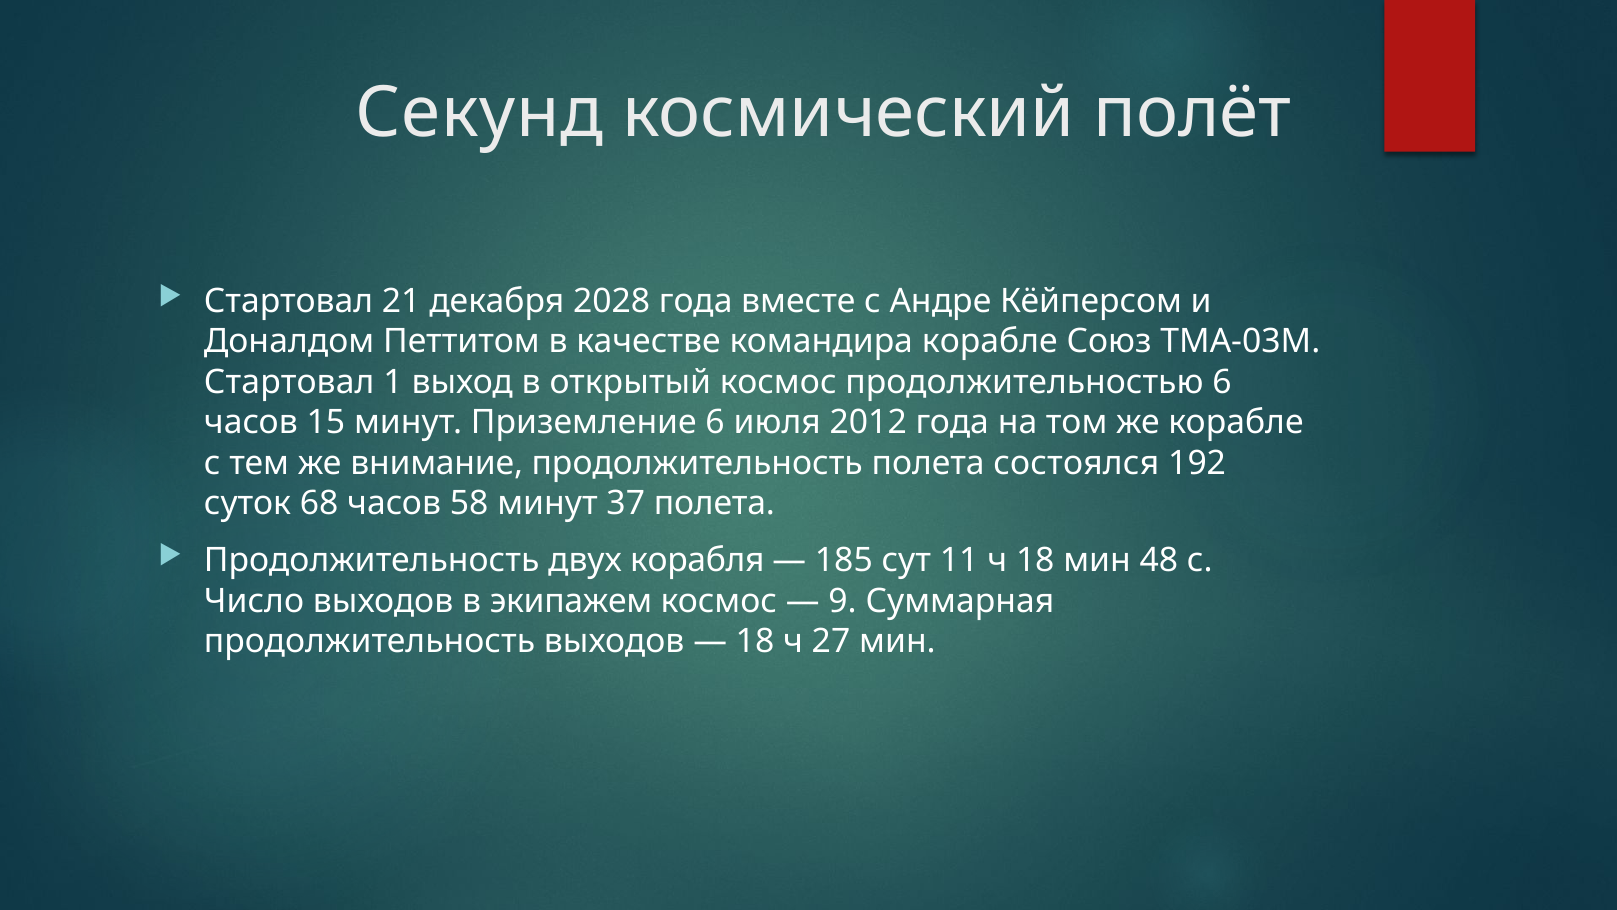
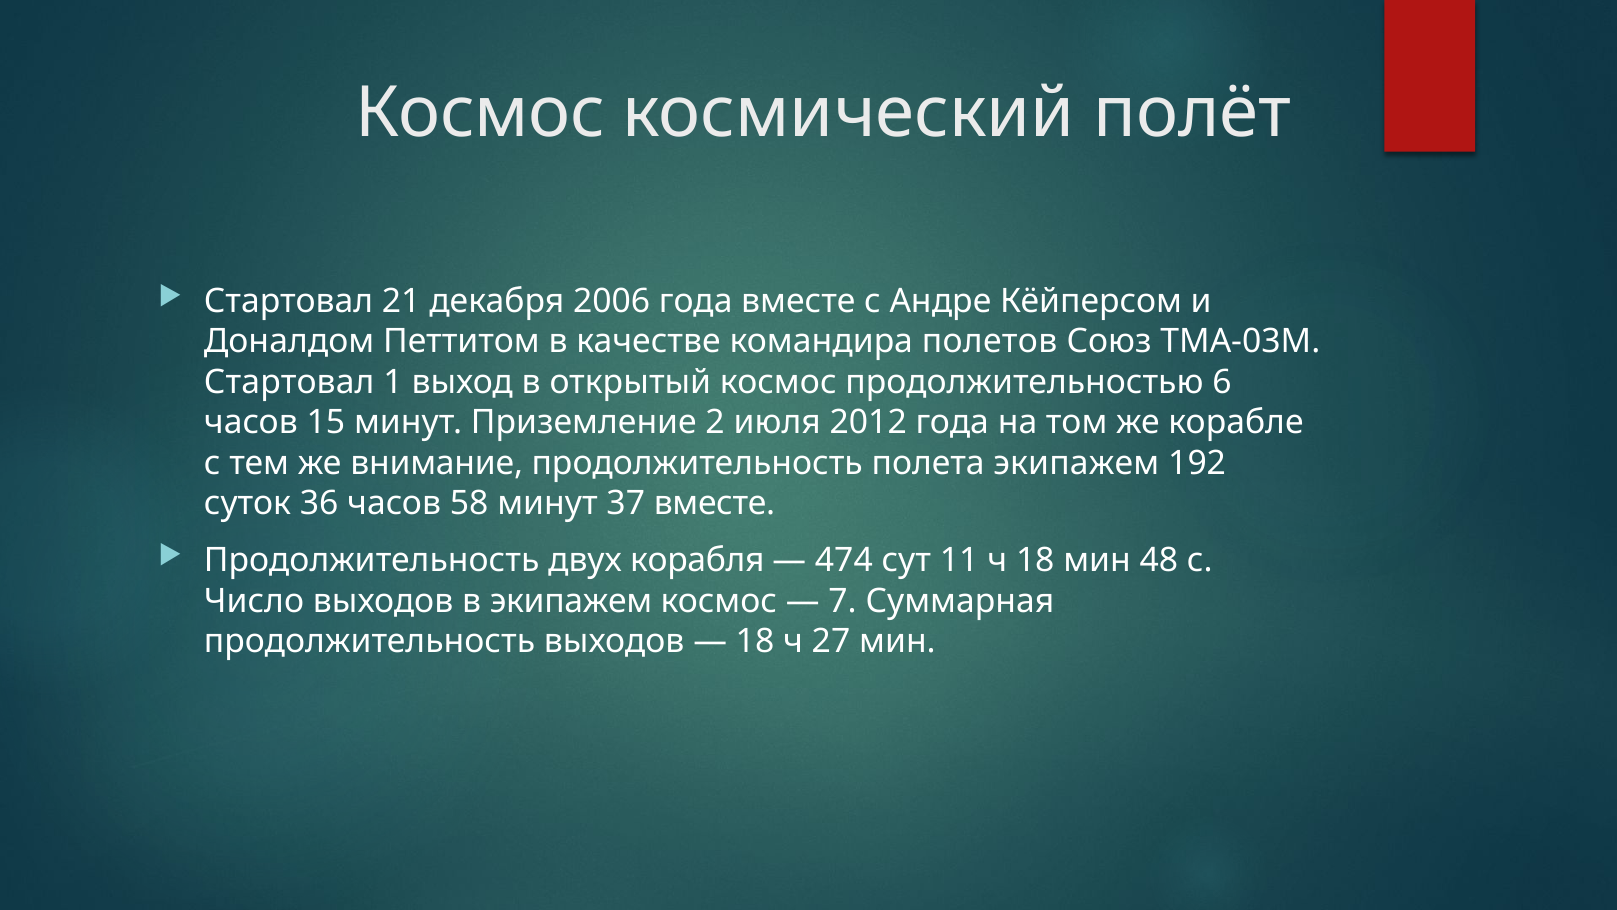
Секунд at (480, 114): Секунд -> Космос
2028: 2028 -> 2006
командира корабле: корабле -> полетов
Приземление 6: 6 -> 2
полета состоялся: состоялся -> экипажем
68: 68 -> 36
37 полета: полета -> вместе
185: 185 -> 474
9: 9 -> 7
